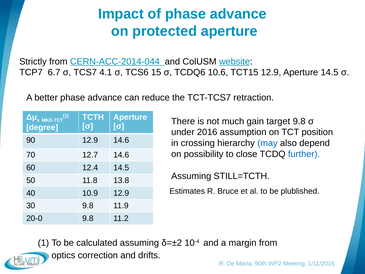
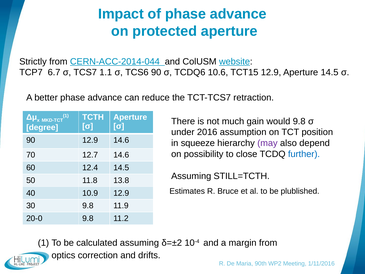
4.1: 4.1 -> 1.1
TCS6 15: 15 -> 90
target: target -> would
crossing: crossing -> squeeze
may colour: blue -> purple
